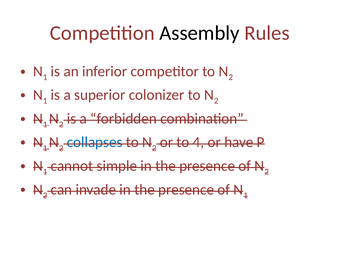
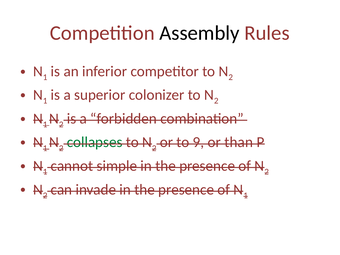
collapses colour: blue -> green
4: 4 -> 9
have: have -> than
